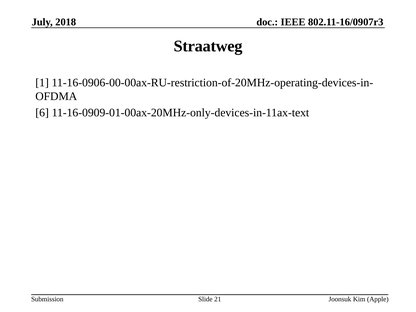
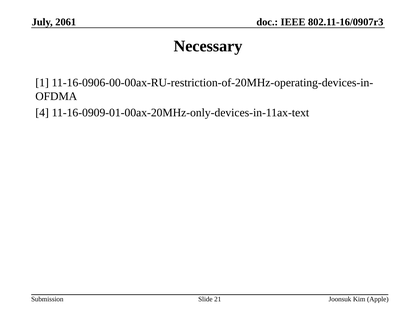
2018: 2018 -> 2061
Straatweg: Straatweg -> Necessary
6: 6 -> 4
